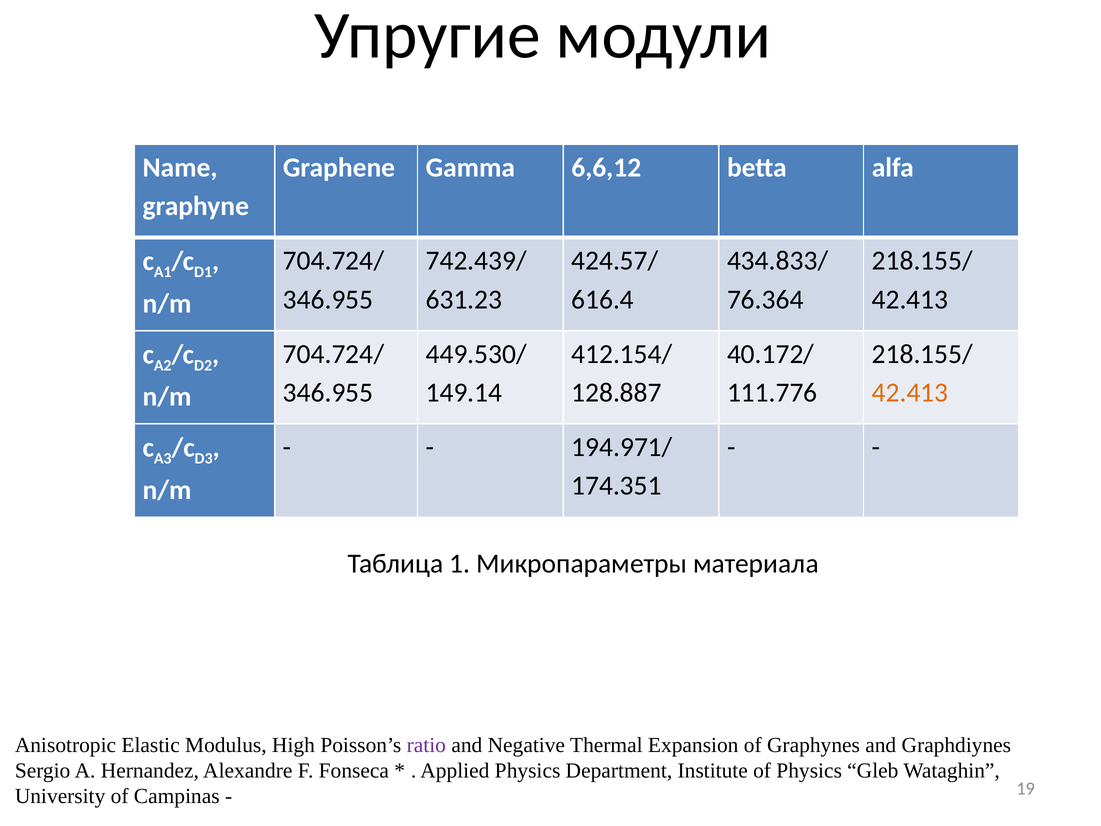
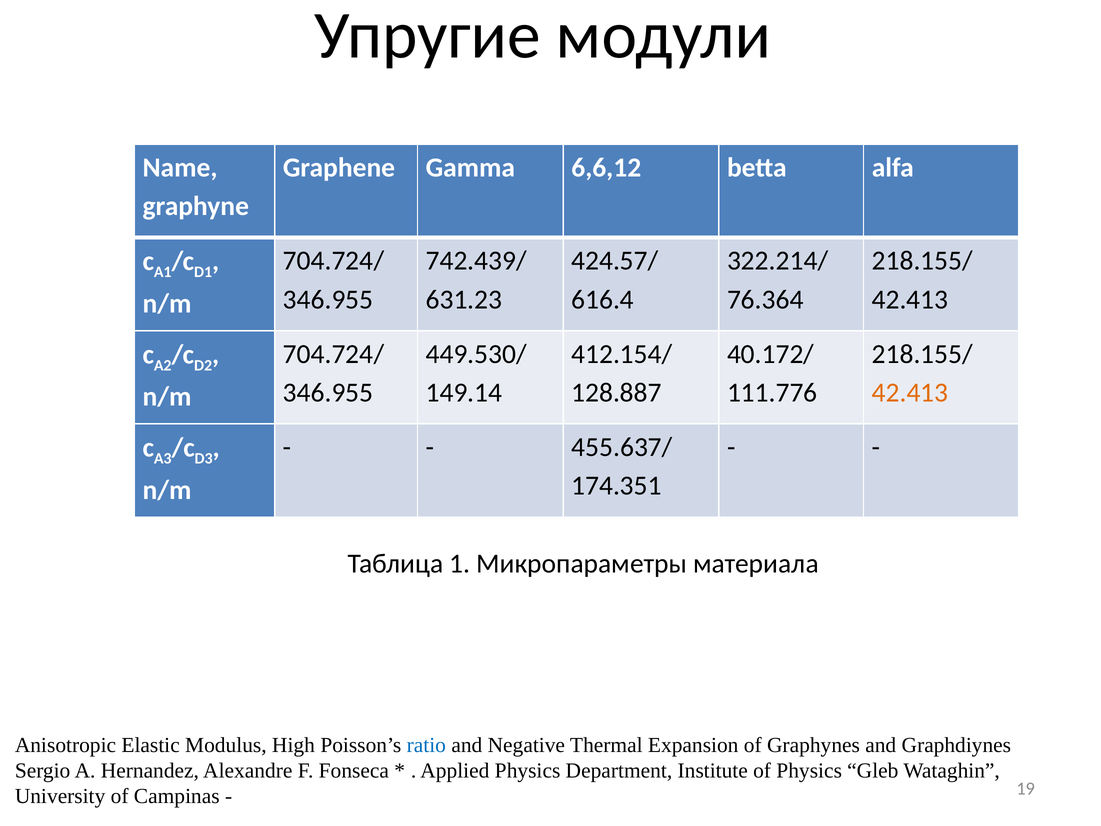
434.833/: 434.833/ -> 322.214/
194.971/: 194.971/ -> 455.637/
ratio colour: purple -> blue
